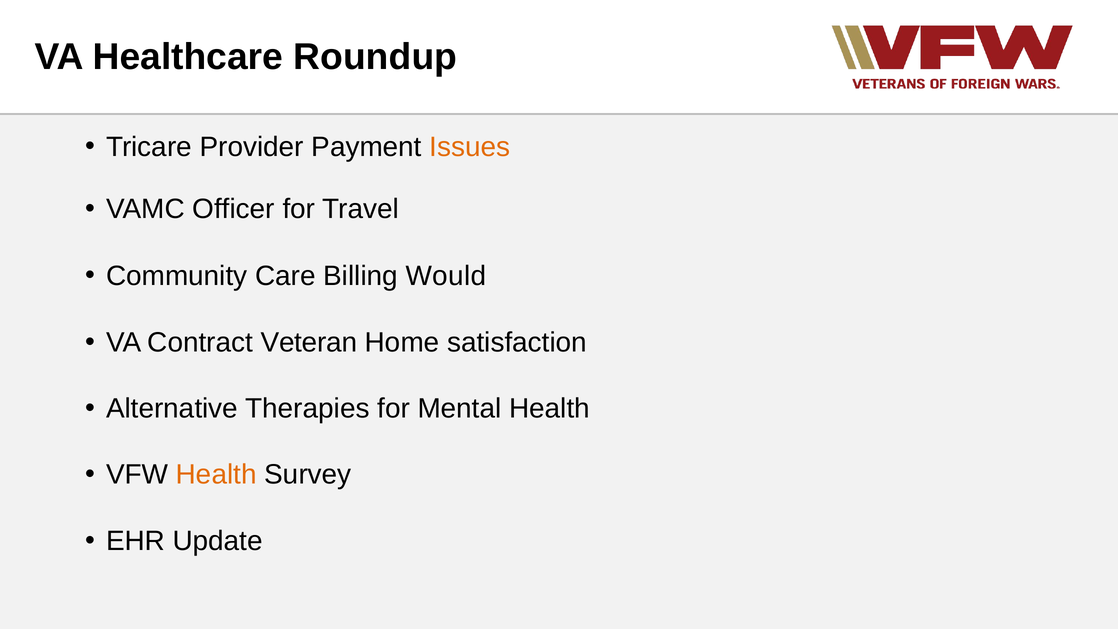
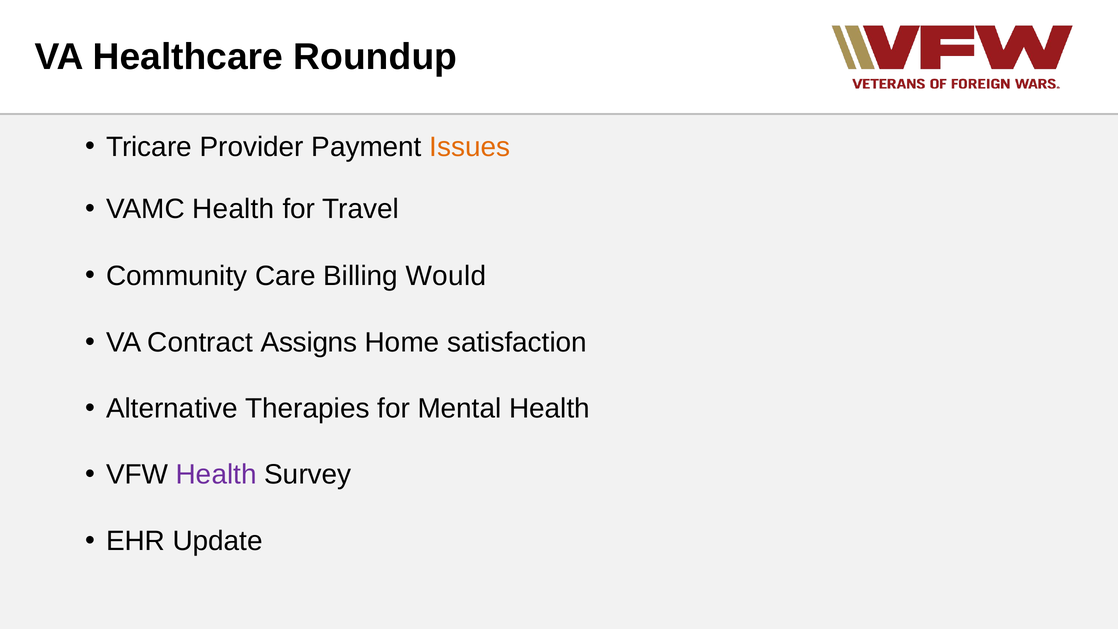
VAMC Officer: Officer -> Health
Veteran: Veteran -> Assigns
Health at (216, 474) colour: orange -> purple
